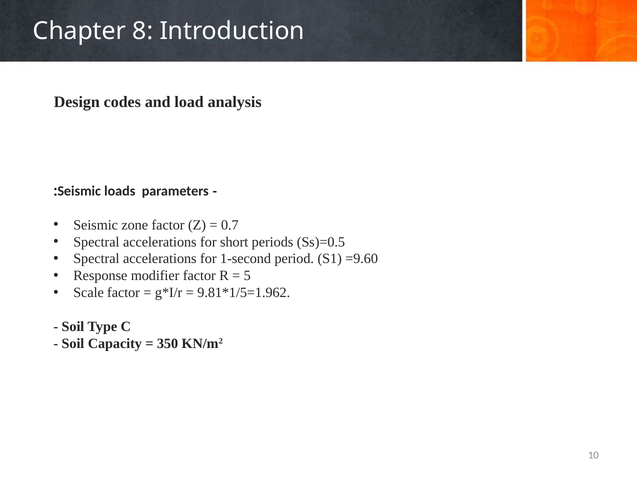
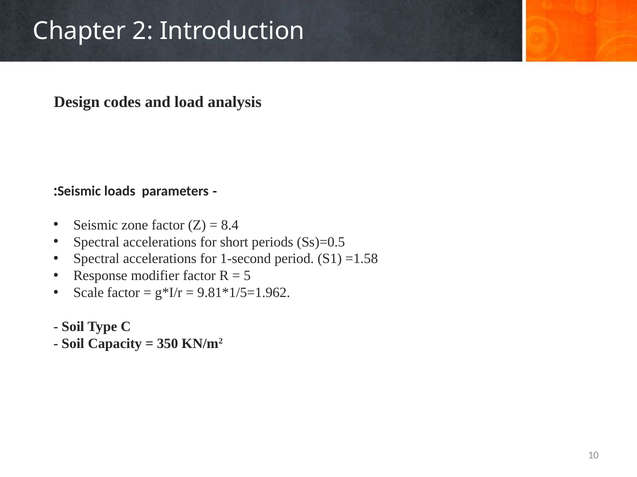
8: 8 -> 2
0.7: 0.7 -> 8.4
=9.60: =9.60 -> =1.58
